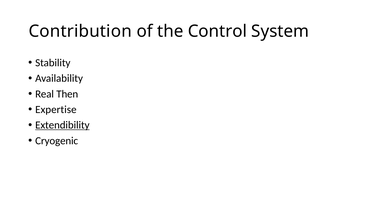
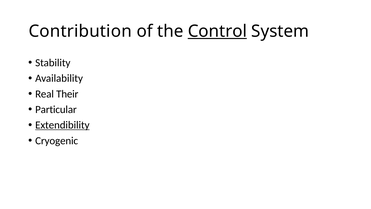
Control underline: none -> present
Then: Then -> Their
Expertise: Expertise -> Particular
